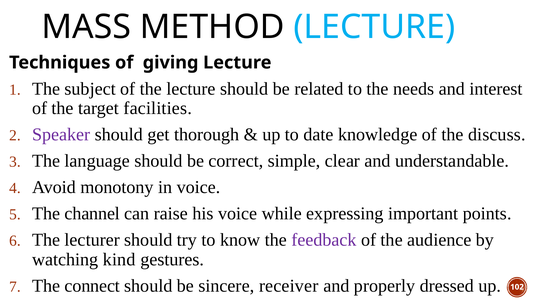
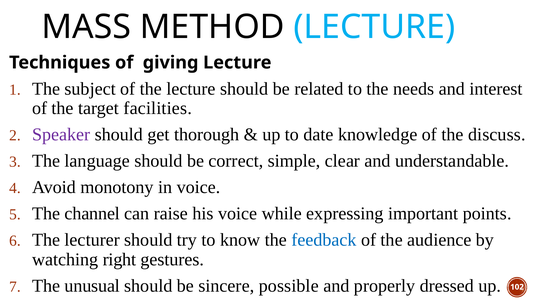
feedback colour: purple -> blue
kind: kind -> right
connect: connect -> unusual
receiver: receiver -> possible
